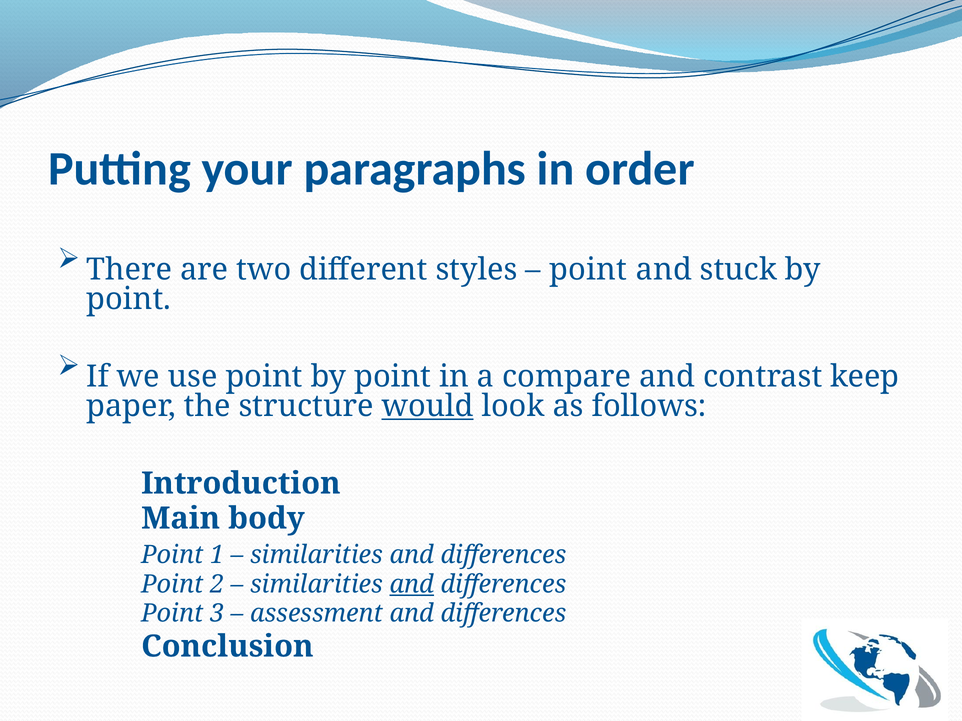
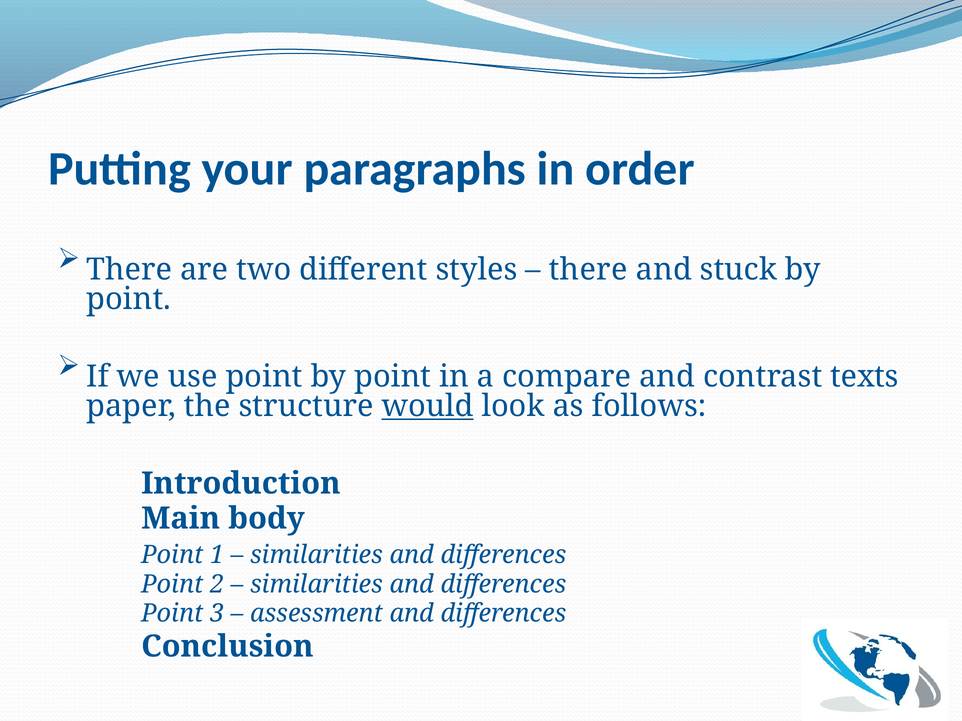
point at (588, 270): point -> there
keep: keep -> texts
and at (412, 585) underline: present -> none
